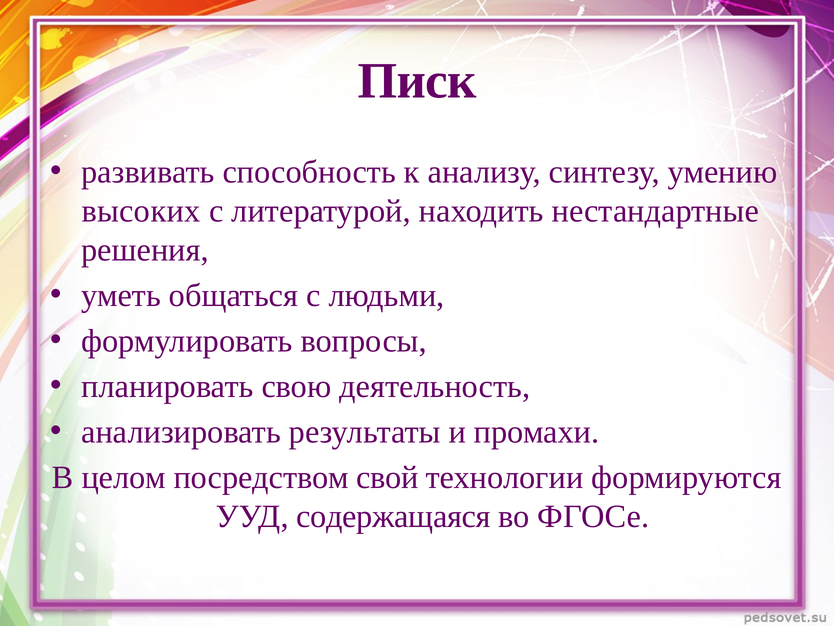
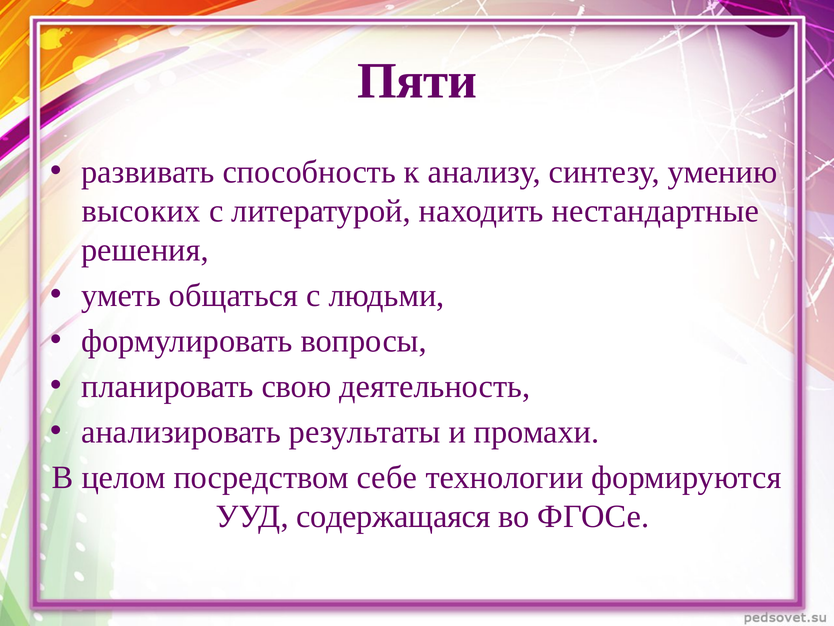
Писк: Писк -> Пяти
свой: свой -> себе
